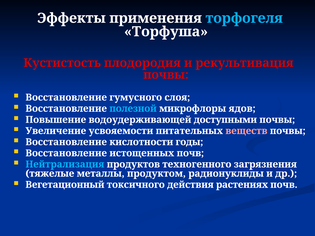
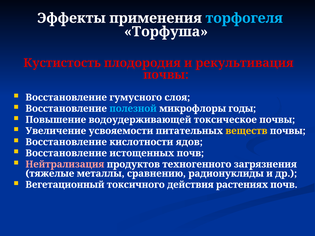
ядов: ядов -> годы
доступными: доступными -> токсическое
веществ colour: pink -> yellow
годы: годы -> ядов
Нейтрализация colour: light blue -> pink
продуктом: продуктом -> сравнению
